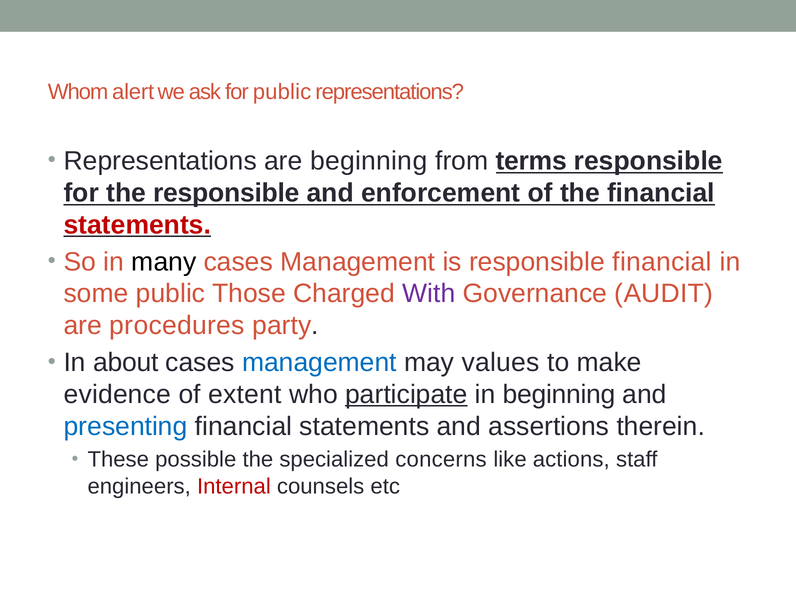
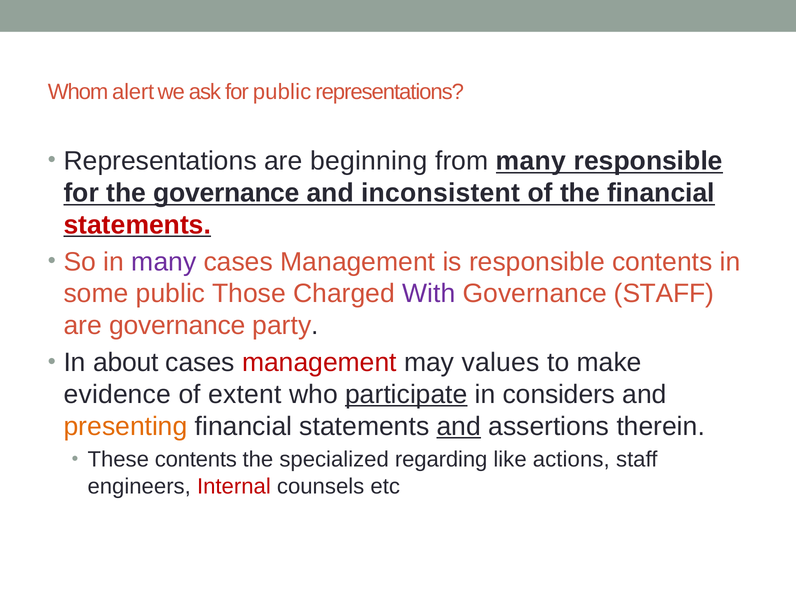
from terms: terms -> many
the responsible: responsible -> governance
enforcement: enforcement -> inconsistent
many at (164, 262) colour: black -> purple
responsible financial: financial -> contents
Governance AUDIT: AUDIT -> STAFF
are procedures: procedures -> governance
management at (319, 363) colour: blue -> red
in beginning: beginning -> considers
presenting colour: blue -> orange
and at (459, 426) underline: none -> present
These possible: possible -> contents
concerns: concerns -> regarding
